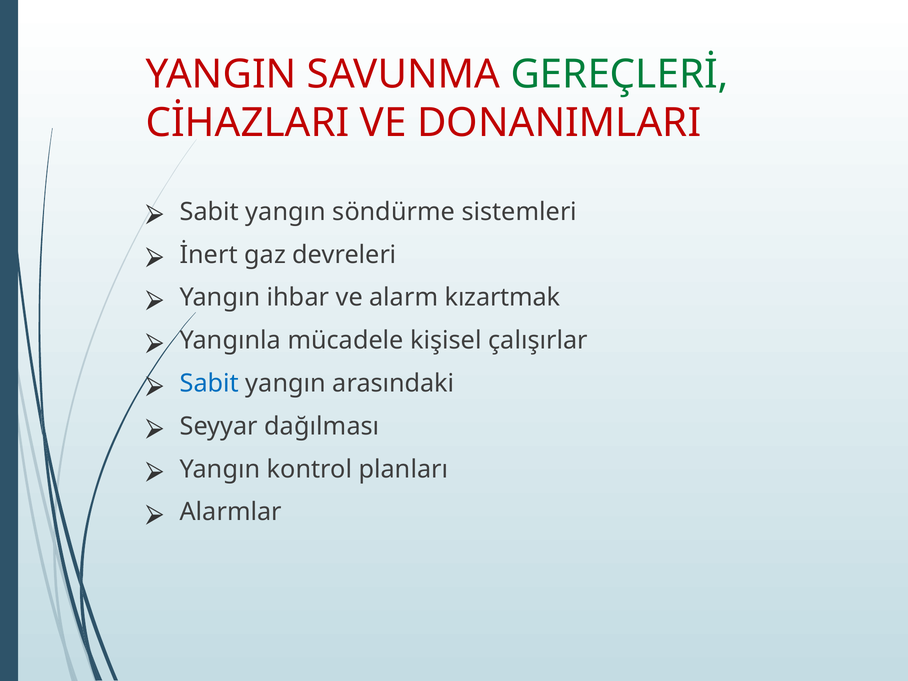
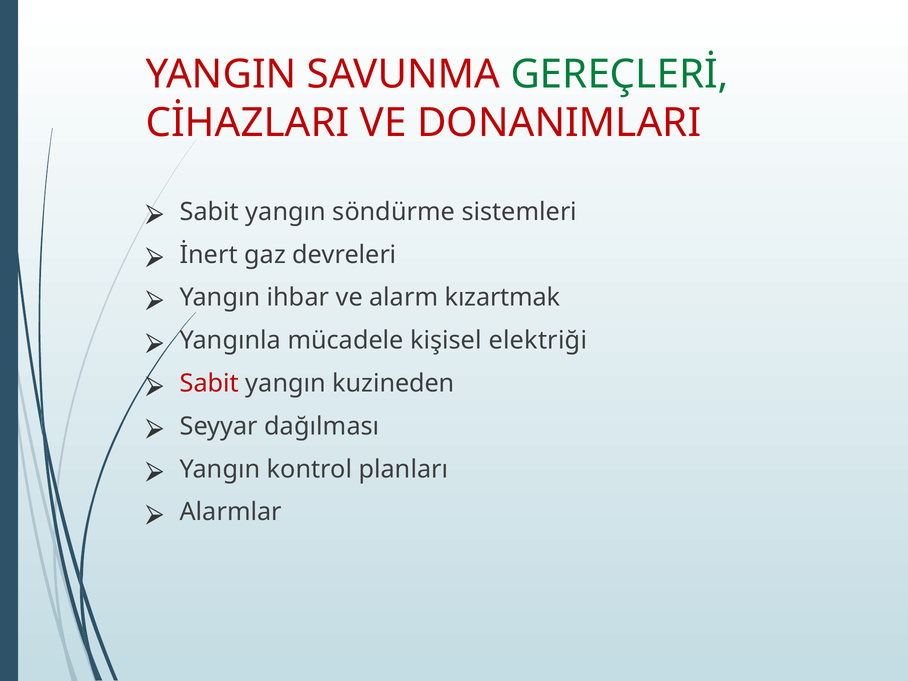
çalışırlar: çalışırlar -> elektriği
Sabit at (209, 383) colour: blue -> red
arasındaki: arasındaki -> kuzineden
